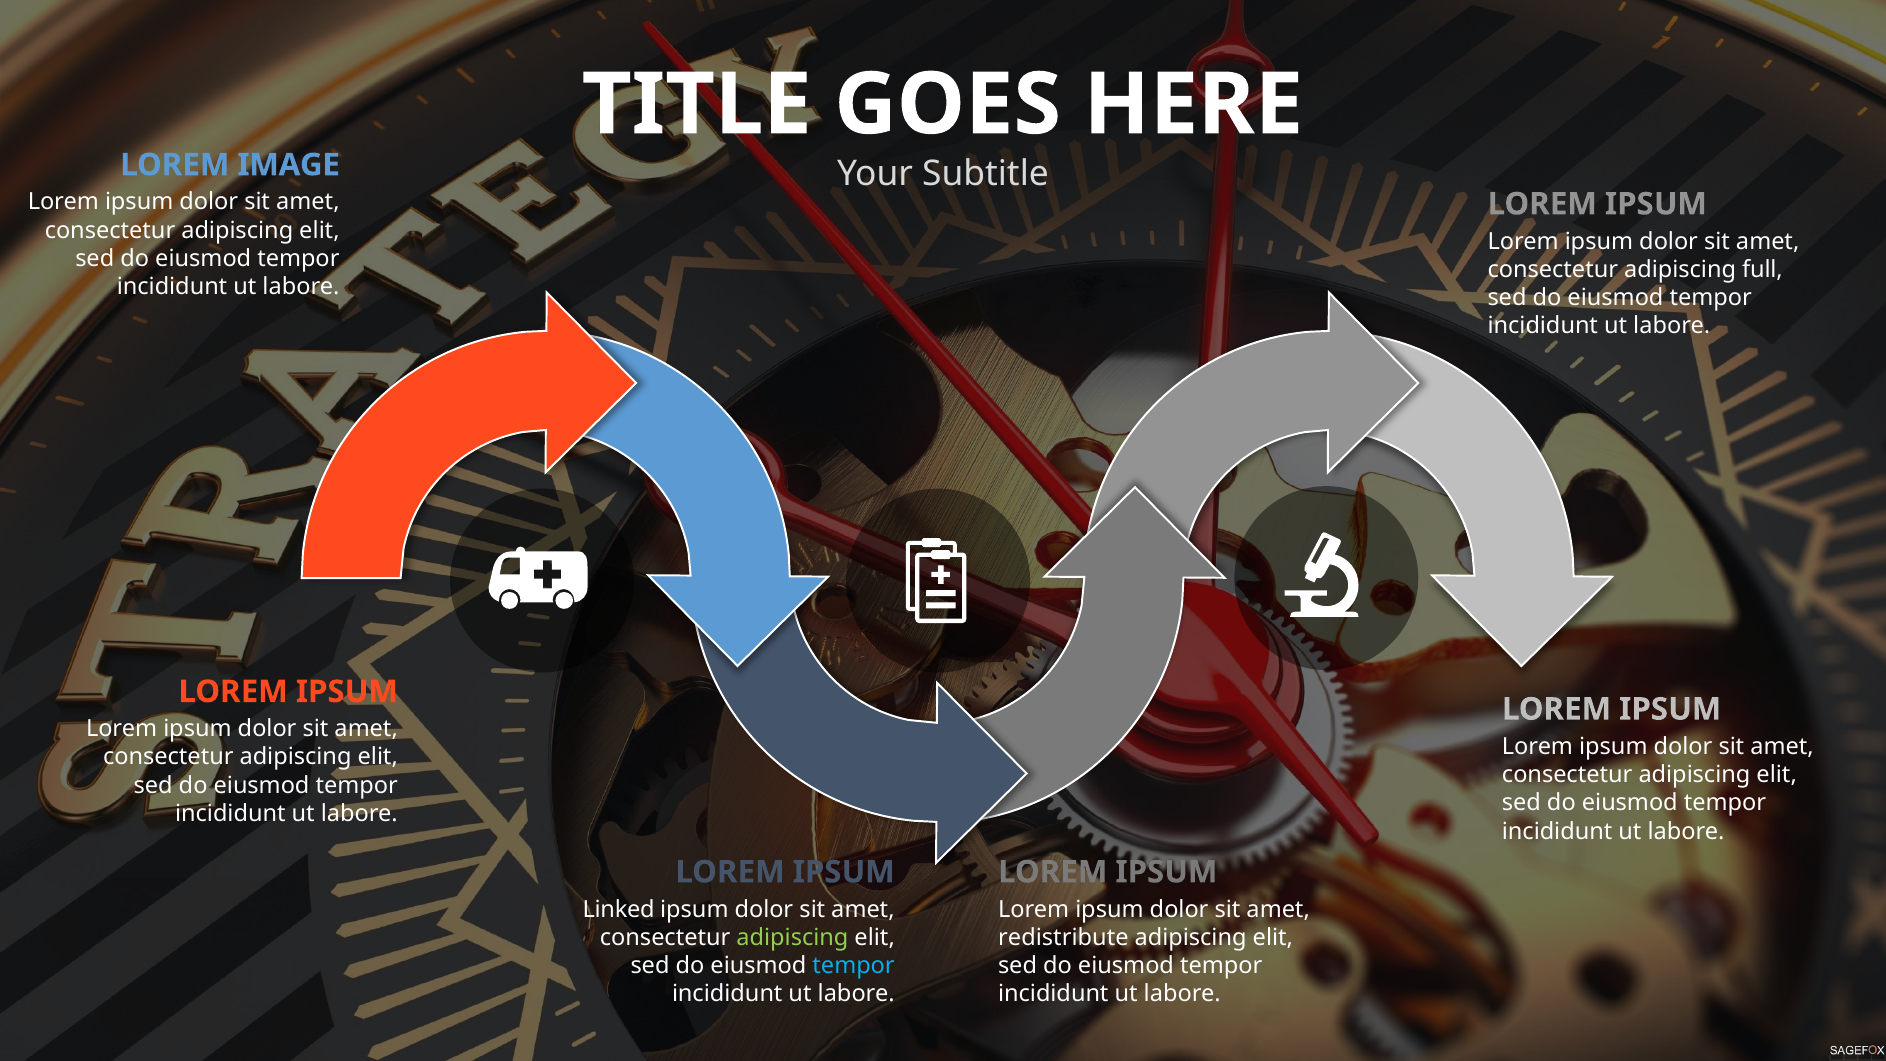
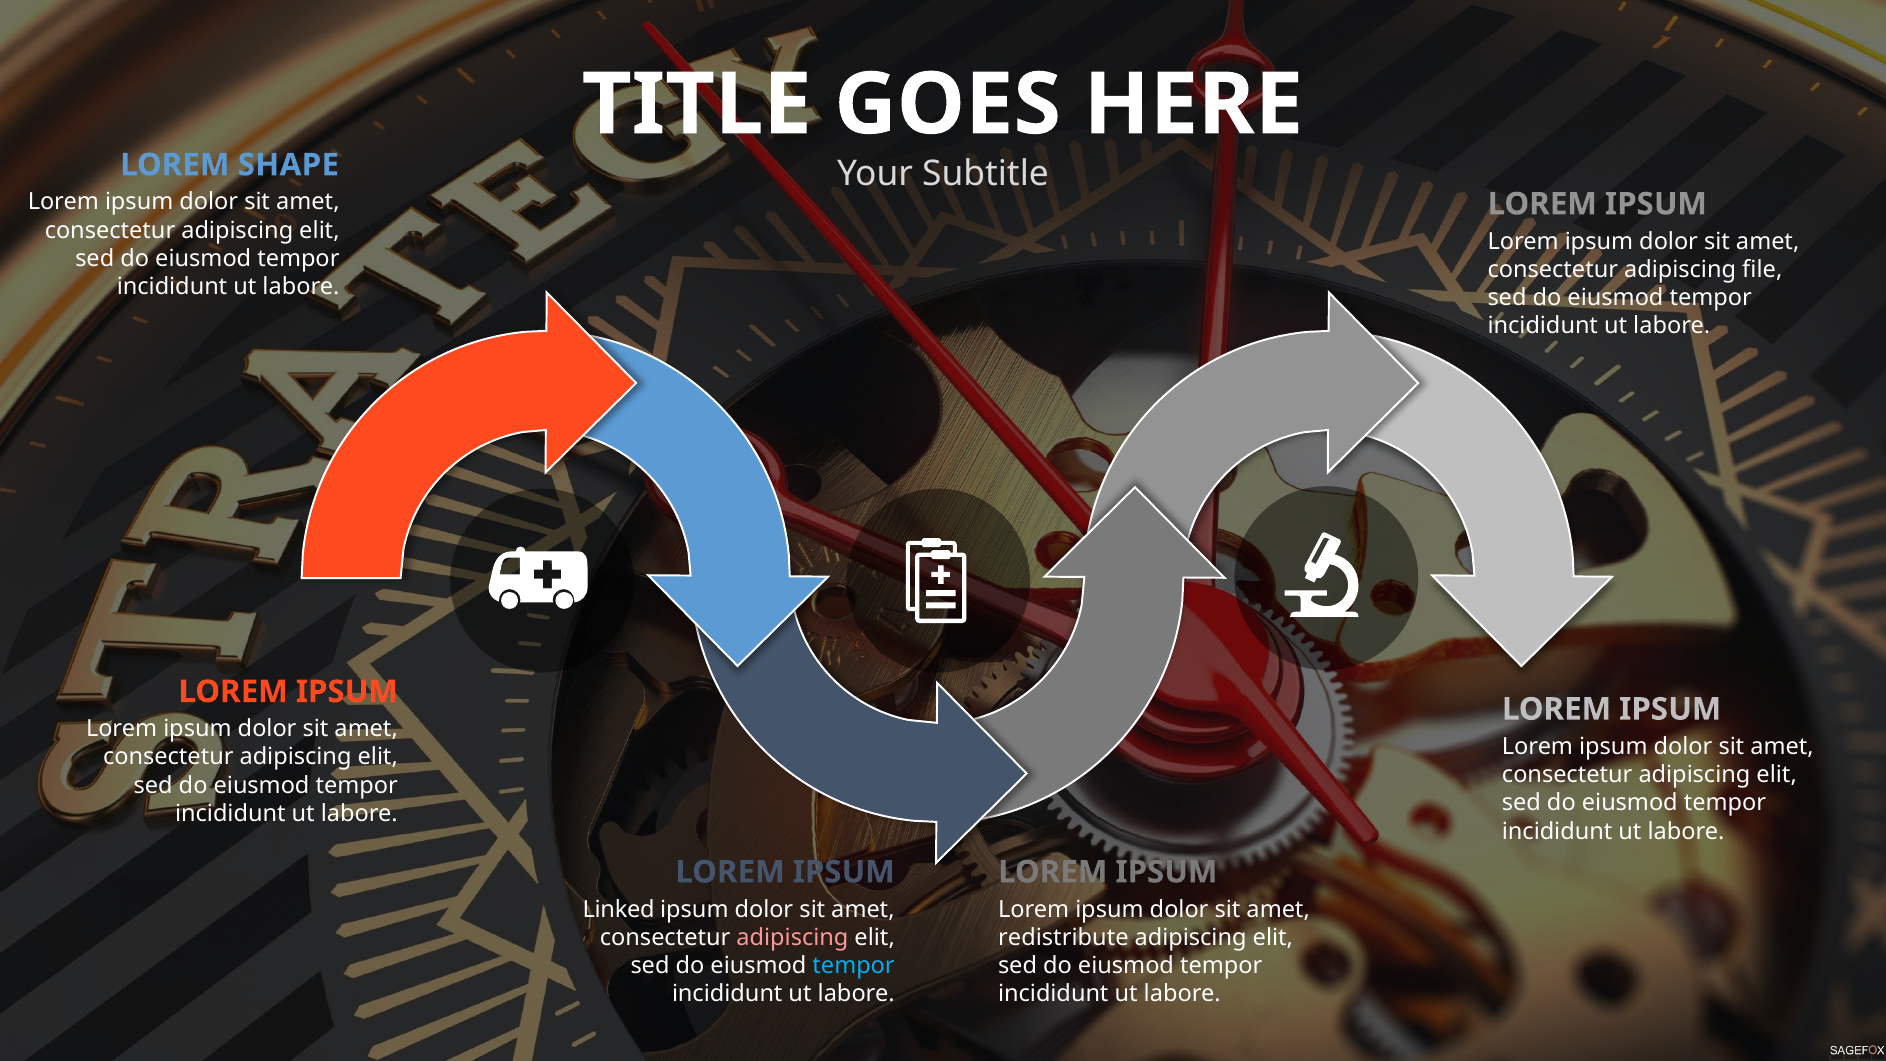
IMAGE: IMAGE -> SHAPE
full: full -> file
adipiscing at (792, 937) colour: light green -> pink
